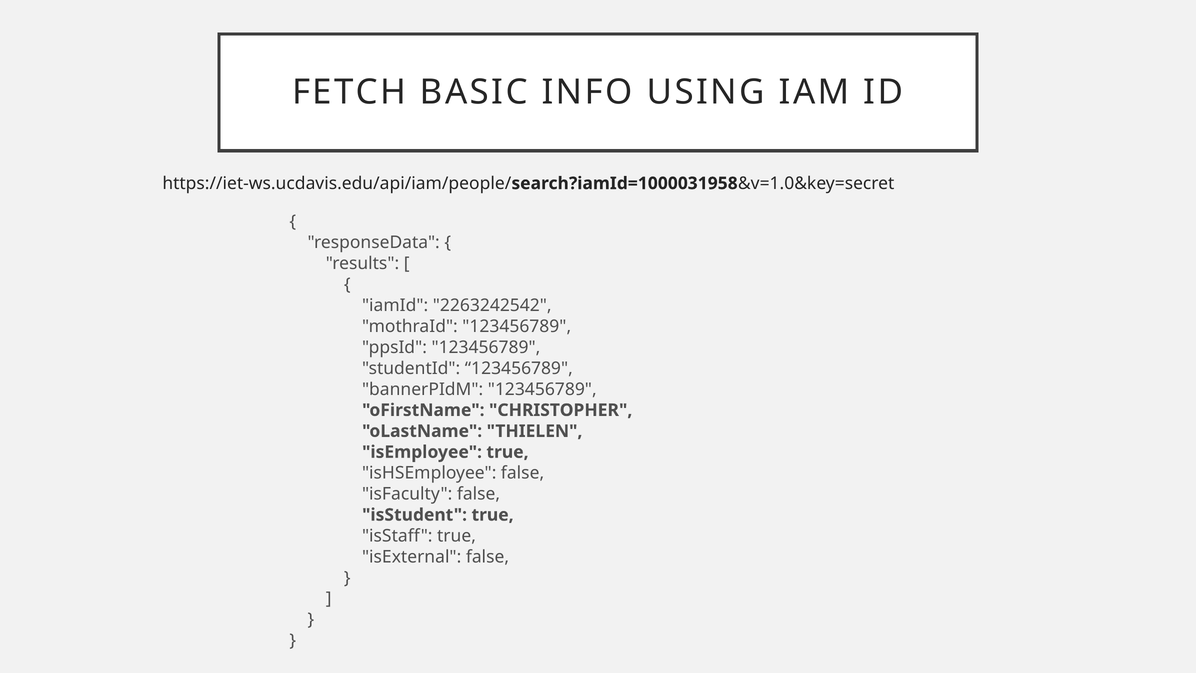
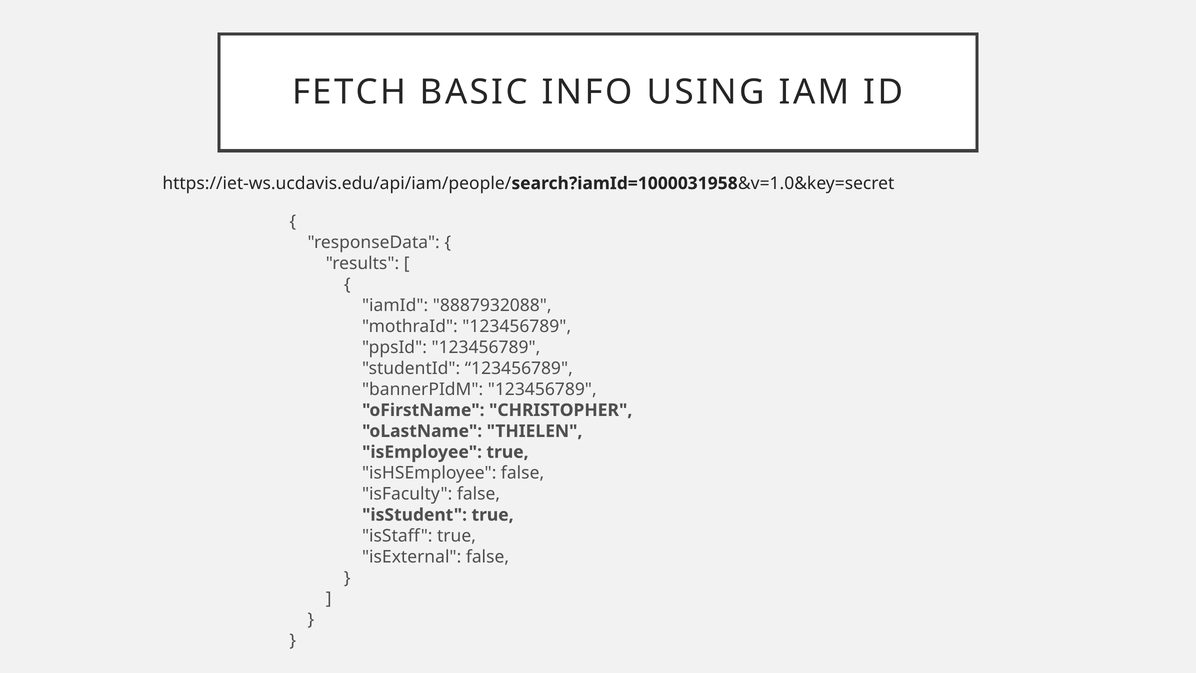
2263242542: 2263242542 -> 8887932088
